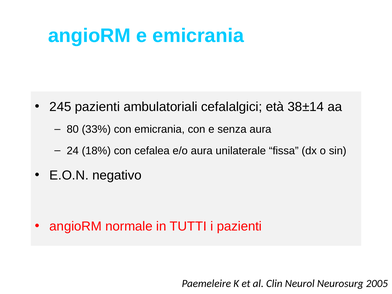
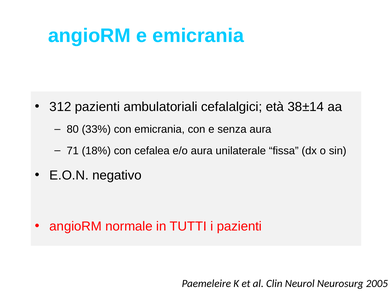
245: 245 -> 312
24: 24 -> 71
